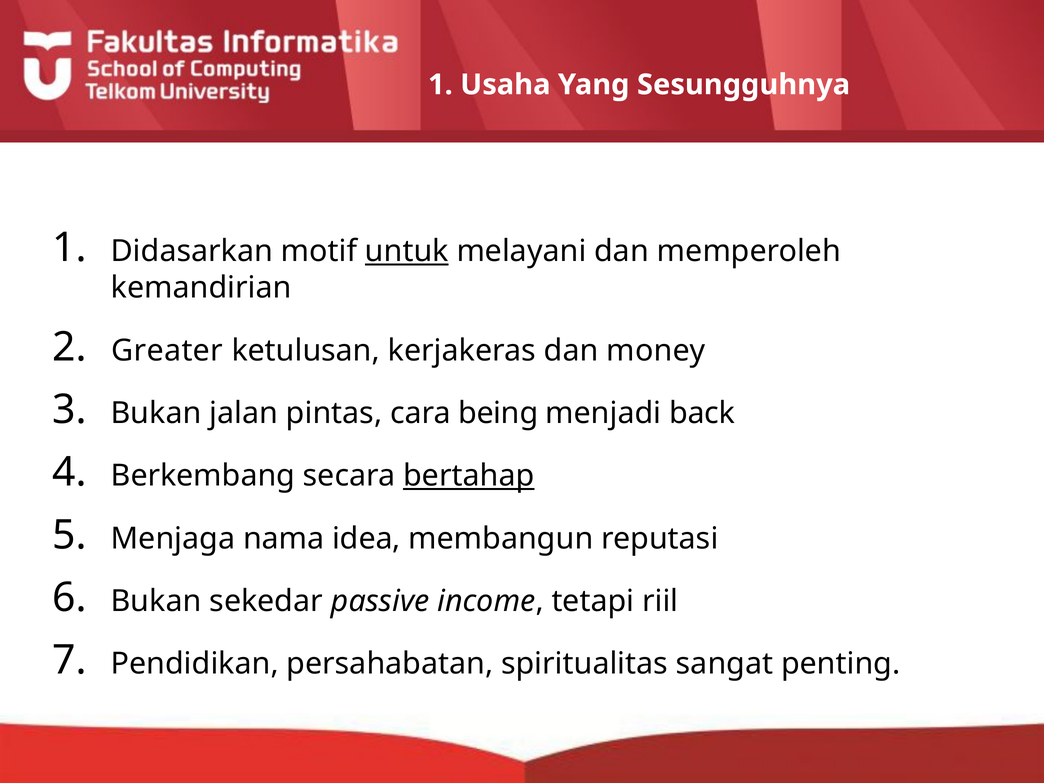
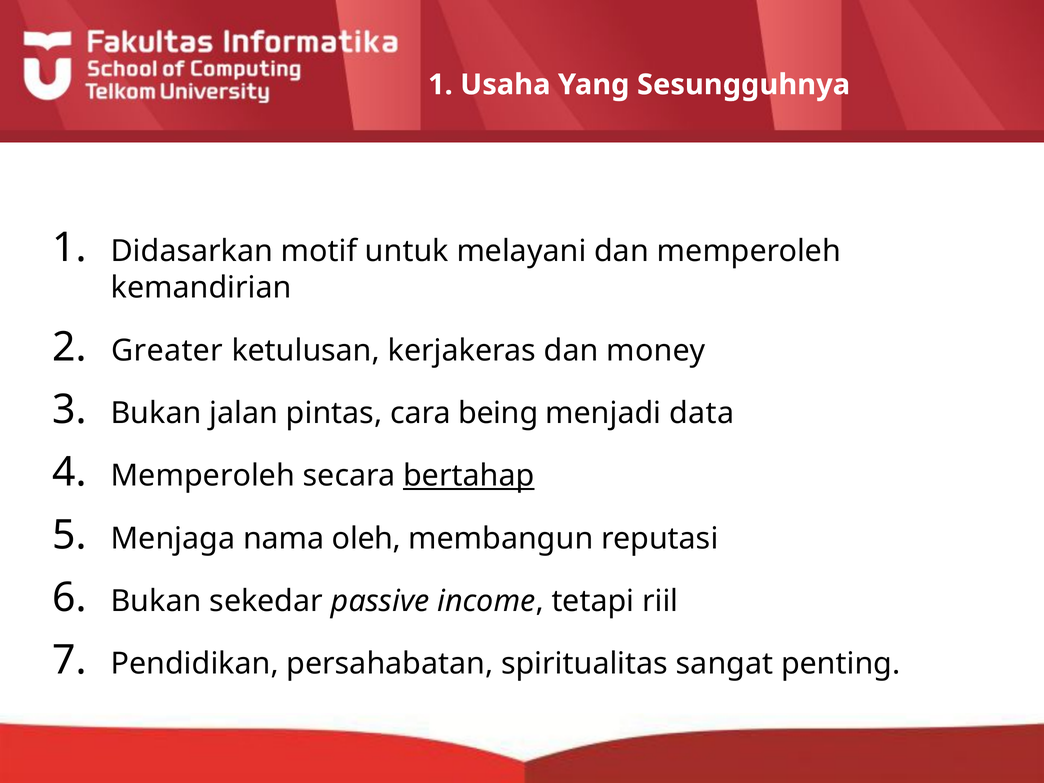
untuk underline: present -> none
back: back -> data
Berkembang at (203, 476): Berkembang -> Memperoleh
idea: idea -> oleh
